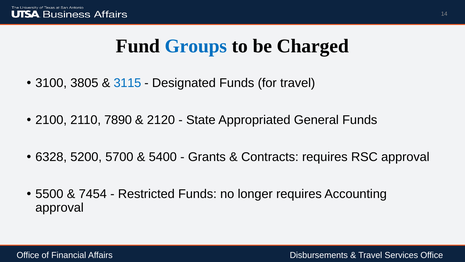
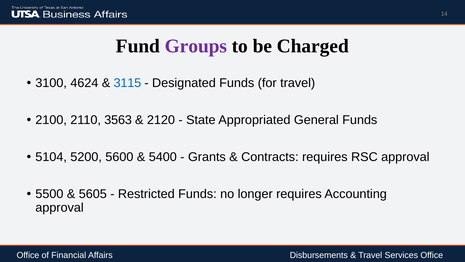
Groups colour: blue -> purple
3805: 3805 -> 4624
7890: 7890 -> 3563
6328: 6328 -> 5104
5700: 5700 -> 5600
7454: 7454 -> 5605
